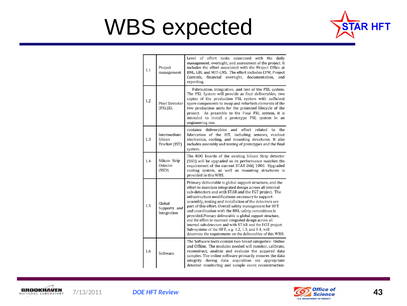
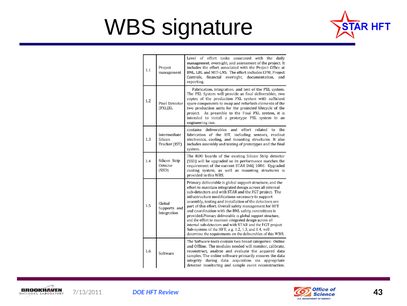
expected: expected -> signature
